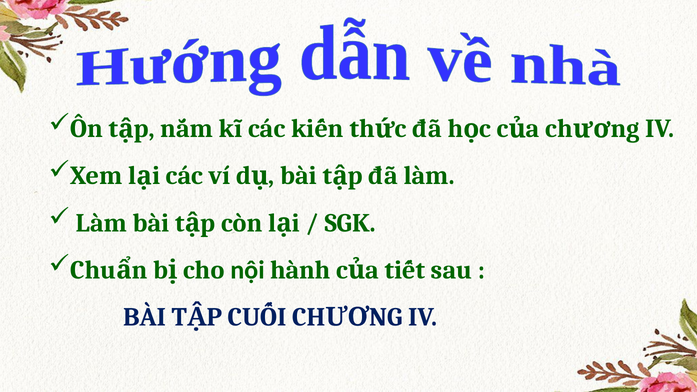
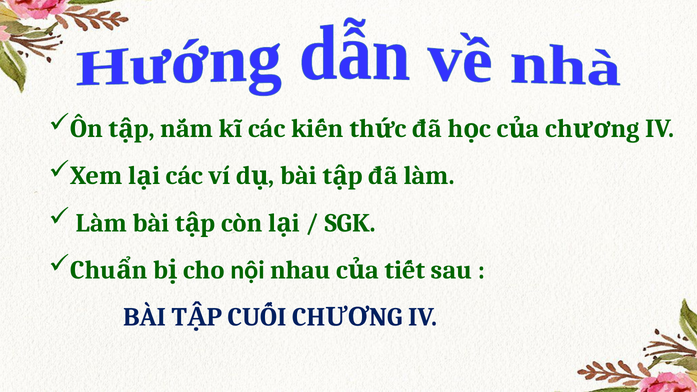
hành: hành -> nhau
